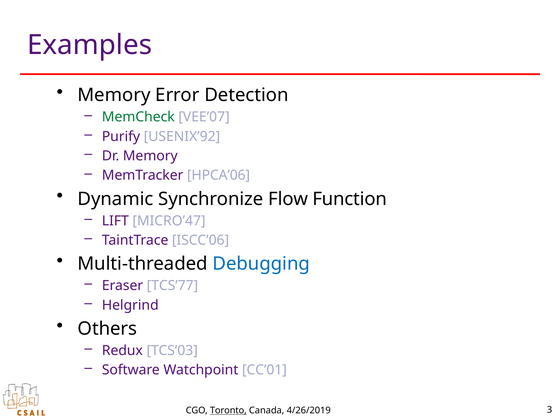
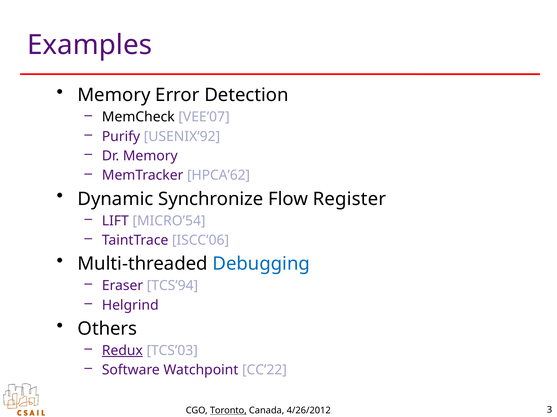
MemCheck colour: green -> black
HPCA’06: HPCA’06 -> HPCA’62
Function: Function -> Register
MICRO’47: MICRO’47 -> MICRO’54
TCS’77: TCS’77 -> TCS’94
Redux underline: none -> present
CC’01: CC’01 -> CC’22
4/26/2019: 4/26/2019 -> 4/26/2012
